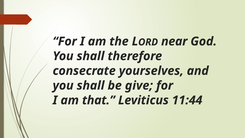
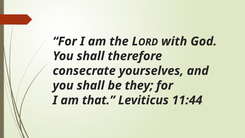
near: near -> with
give: give -> they
